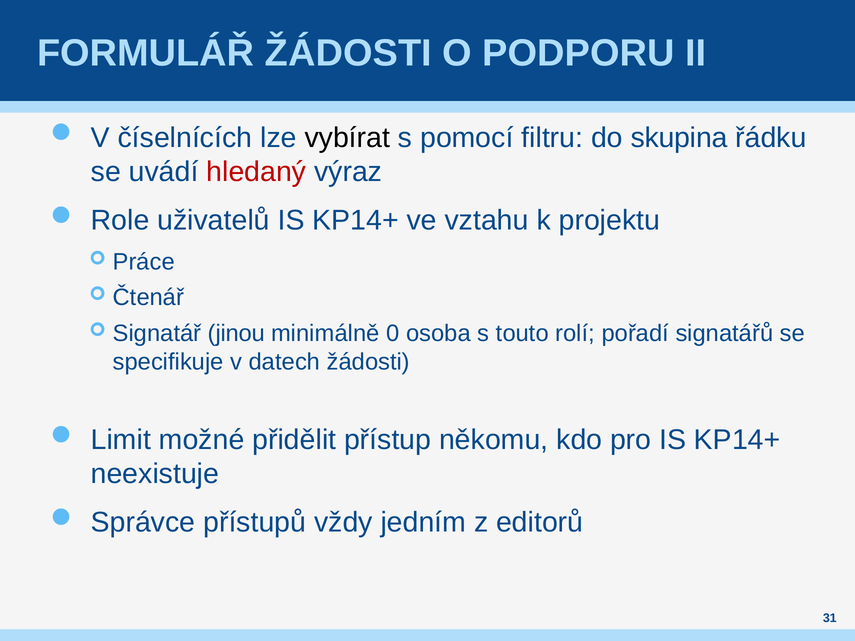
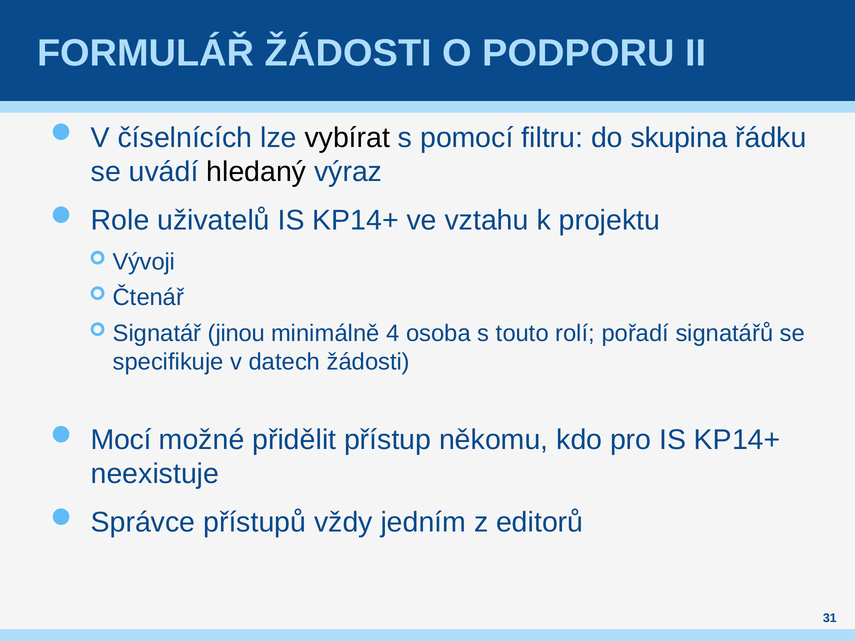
hledaný colour: red -> black
Práce: Práce -> Vývoji
0: 0 -> 4
Limit: Limit -> Mocí
